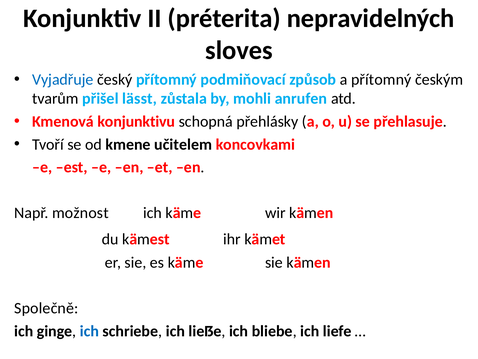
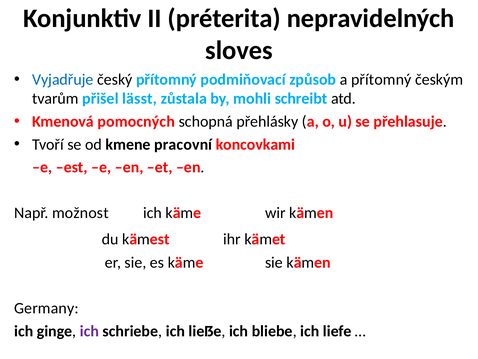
anrufen: anrufen -> schreibt
konjunktivu: konjunktivu -> pomocných
učitelem: učitelem -> pracovní
Společně: Společně -> Germany
ich at (89, 331) colour: blue -> purple
